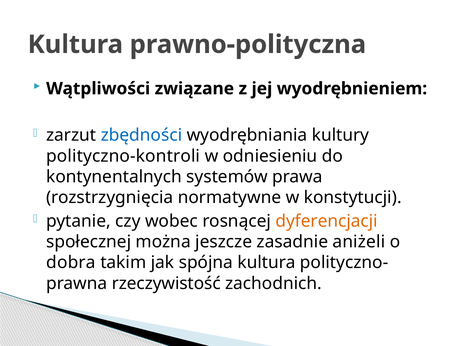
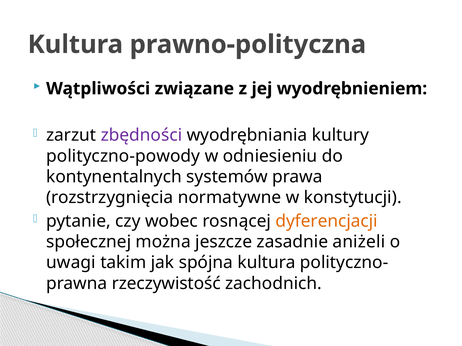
zbędności colour: blue -> purple
polityczno-kontroli: polityczno-kontroli -> polityczno-powody
dobra: dobra -> uwagi
